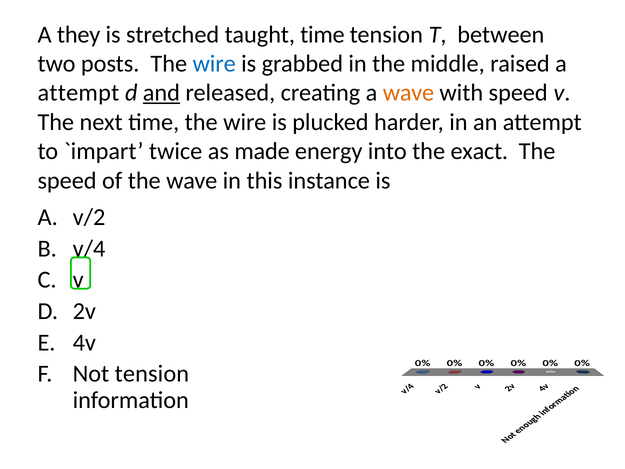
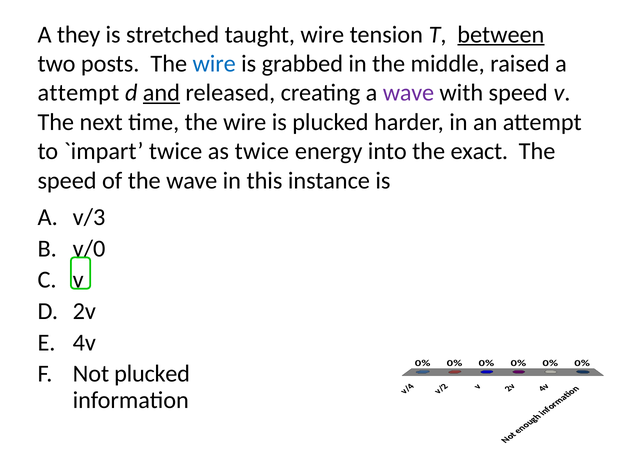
taught time: time -> wire
between underline: none -> present
wave at (408, 93) colour: orange -> purple
as made: made -> twice
v/2: v/2 -> v/3
v/4: v/4 -> v/0
Not tension: tension -> plucked
